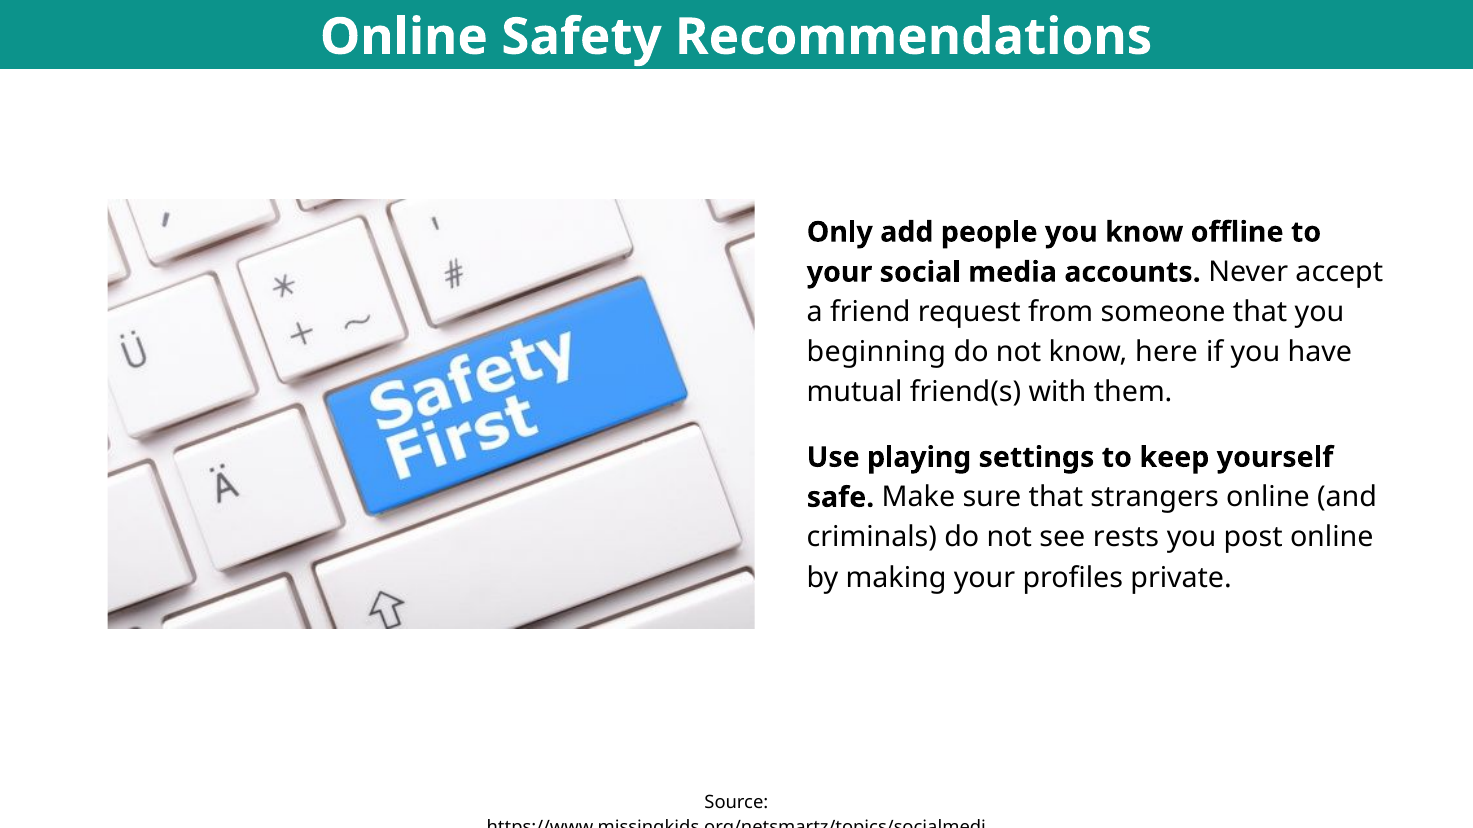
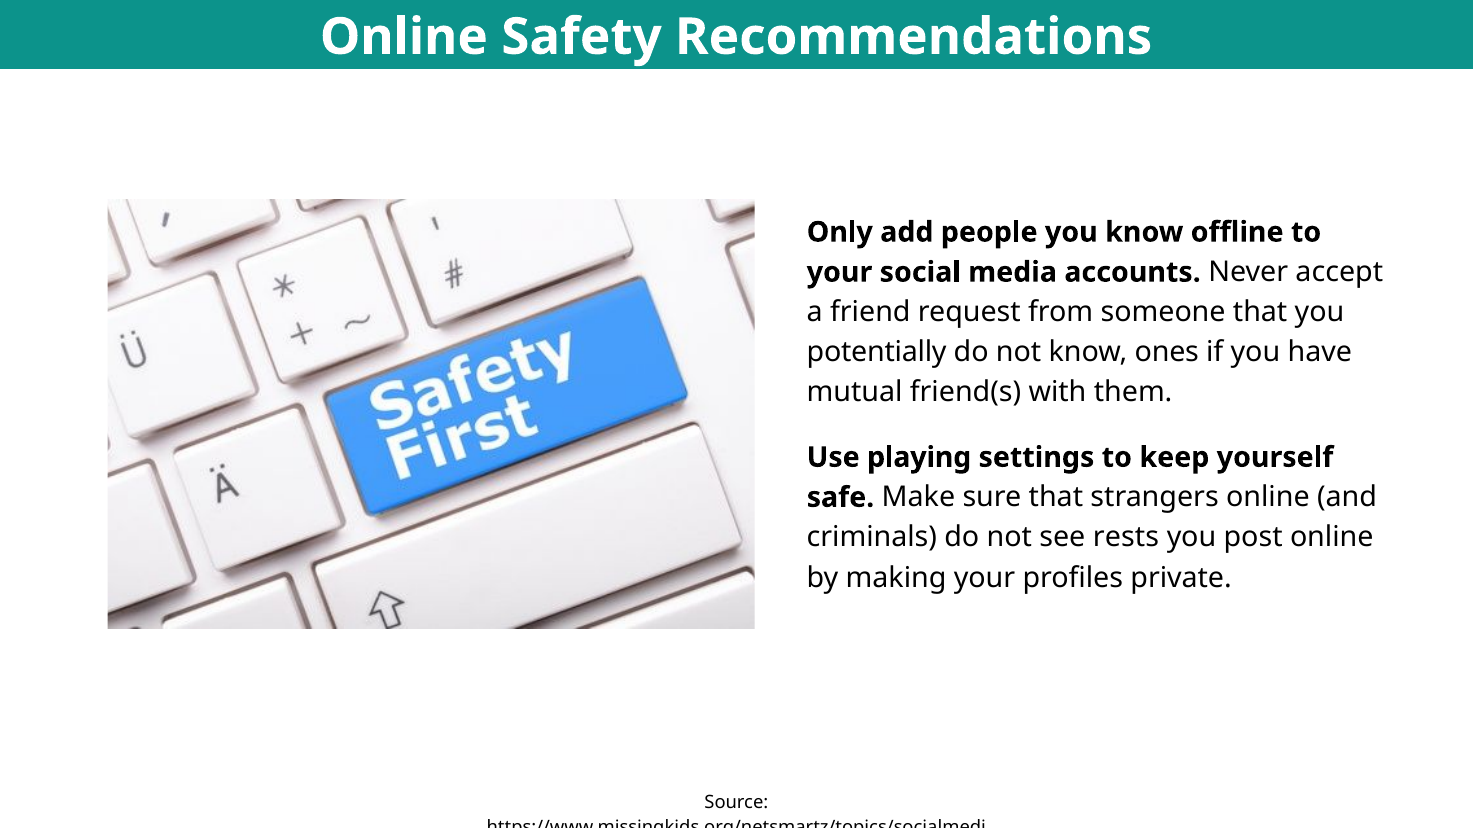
beginning: beginning -> potentially
here: here -> ones
